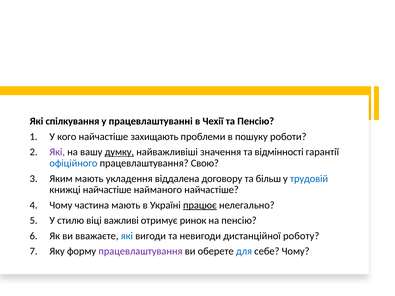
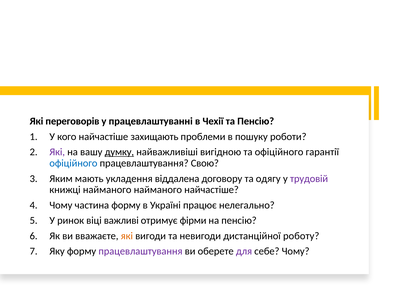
спілкування: спілкування -> переговорів
значення: значення -> вигідною
та відмінності: відмінності -> офіційного
більш: більш -> одягу
трудовій colour: blue -> purple
книжці найчастіше: найчастіше -> найманого
частина мають: мають -> форму
працює underline: present -> none
стилю: стилю -> ринок
ринок: ринок -> фірми
які at (127, 236) colour: blue -> orange
для colour: blue -> purple
